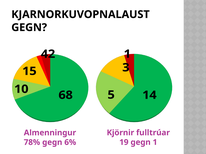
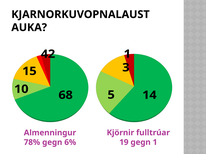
GEGN at (29, 28): GEGN -> AUKA
